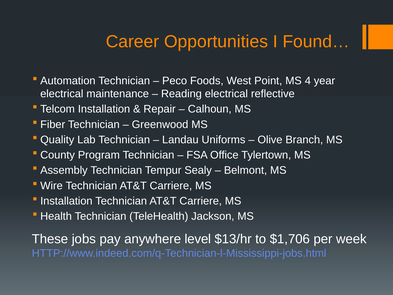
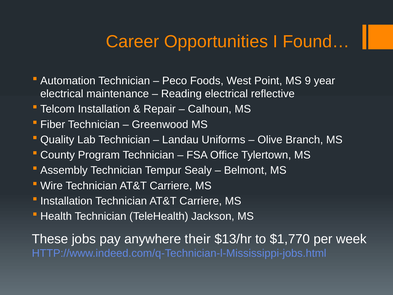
4: 4 -> 9
level: level -> their
$1,706: $1,706 -> $1,770
